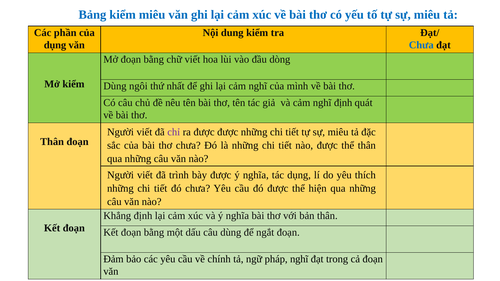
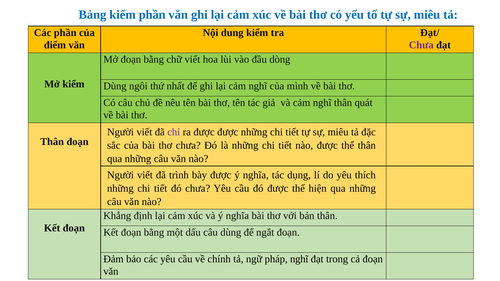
kiểm miêu: miêu -> phần
dụng at (55, 45): dụng -> điểm
Chưa at (421, 45) colour: blue -> purple
nghĩ định: định -> thân
